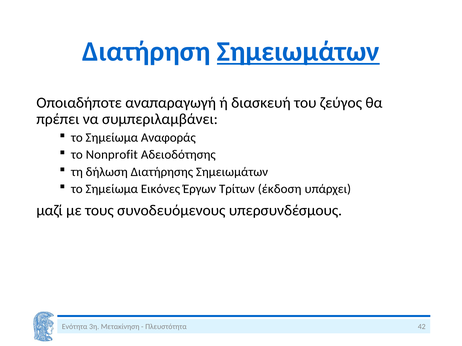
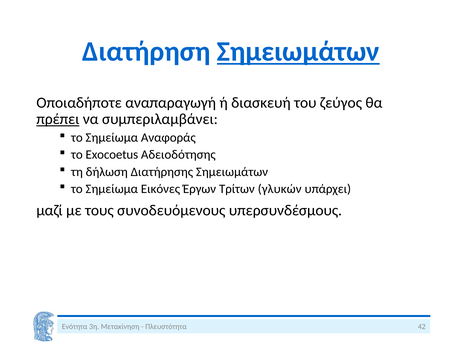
πρέπει underline: none -> present
Nonprofit: Nonprofit -> Exocoetus
έκδοση: έκδοση -> γλυκών
